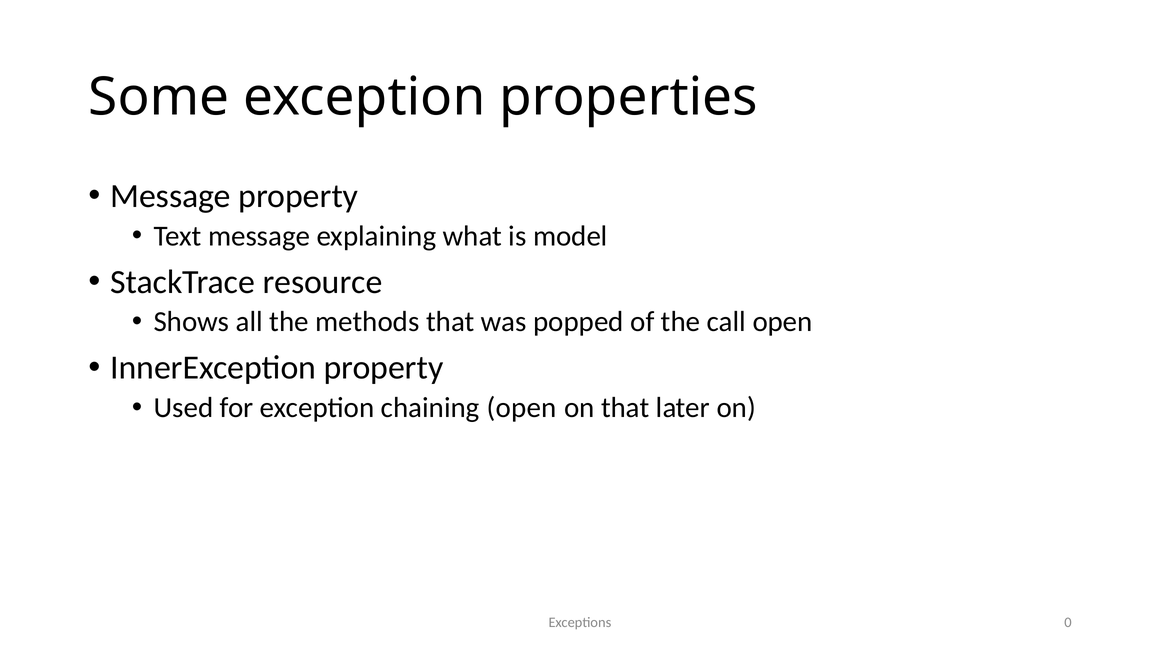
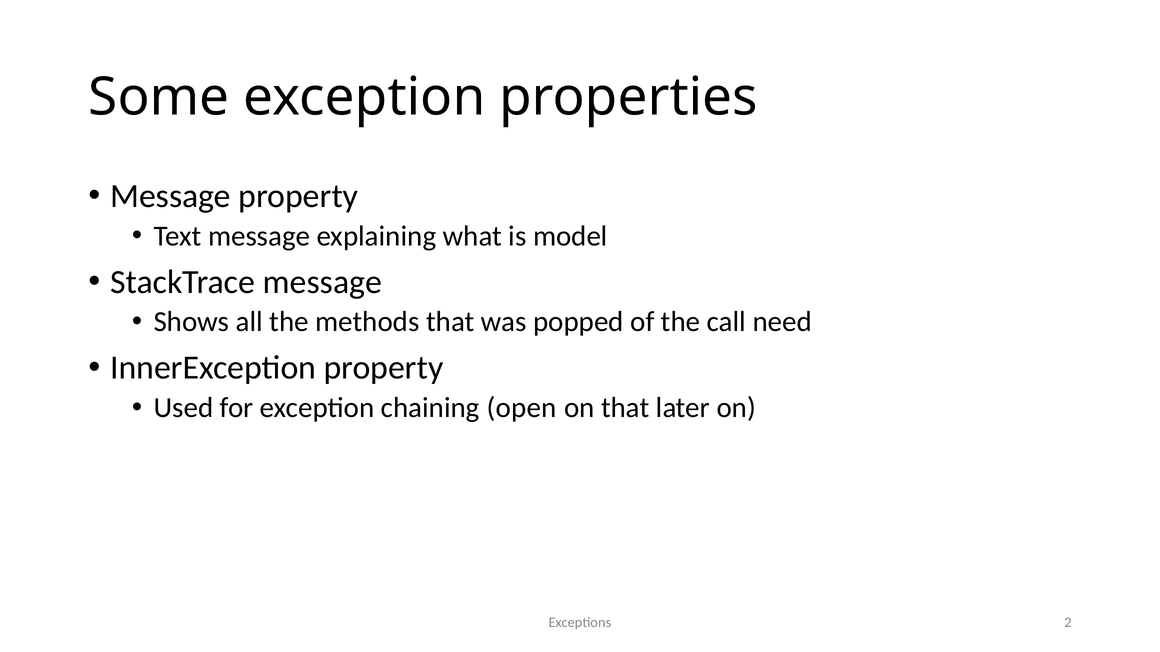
StackTrace resource: resource -> message
call open: open -> need
0: 0 -> 2
